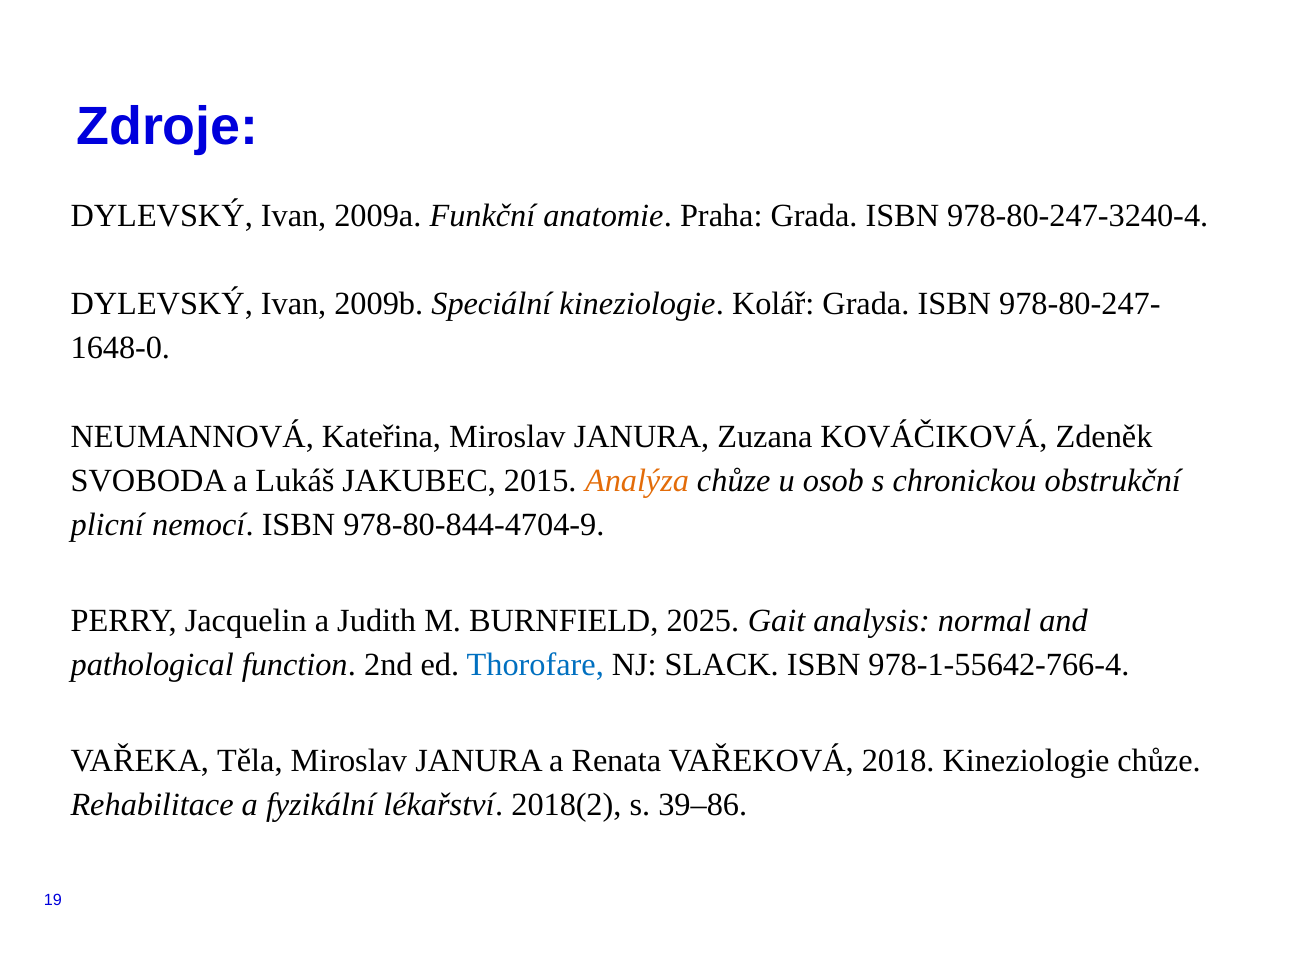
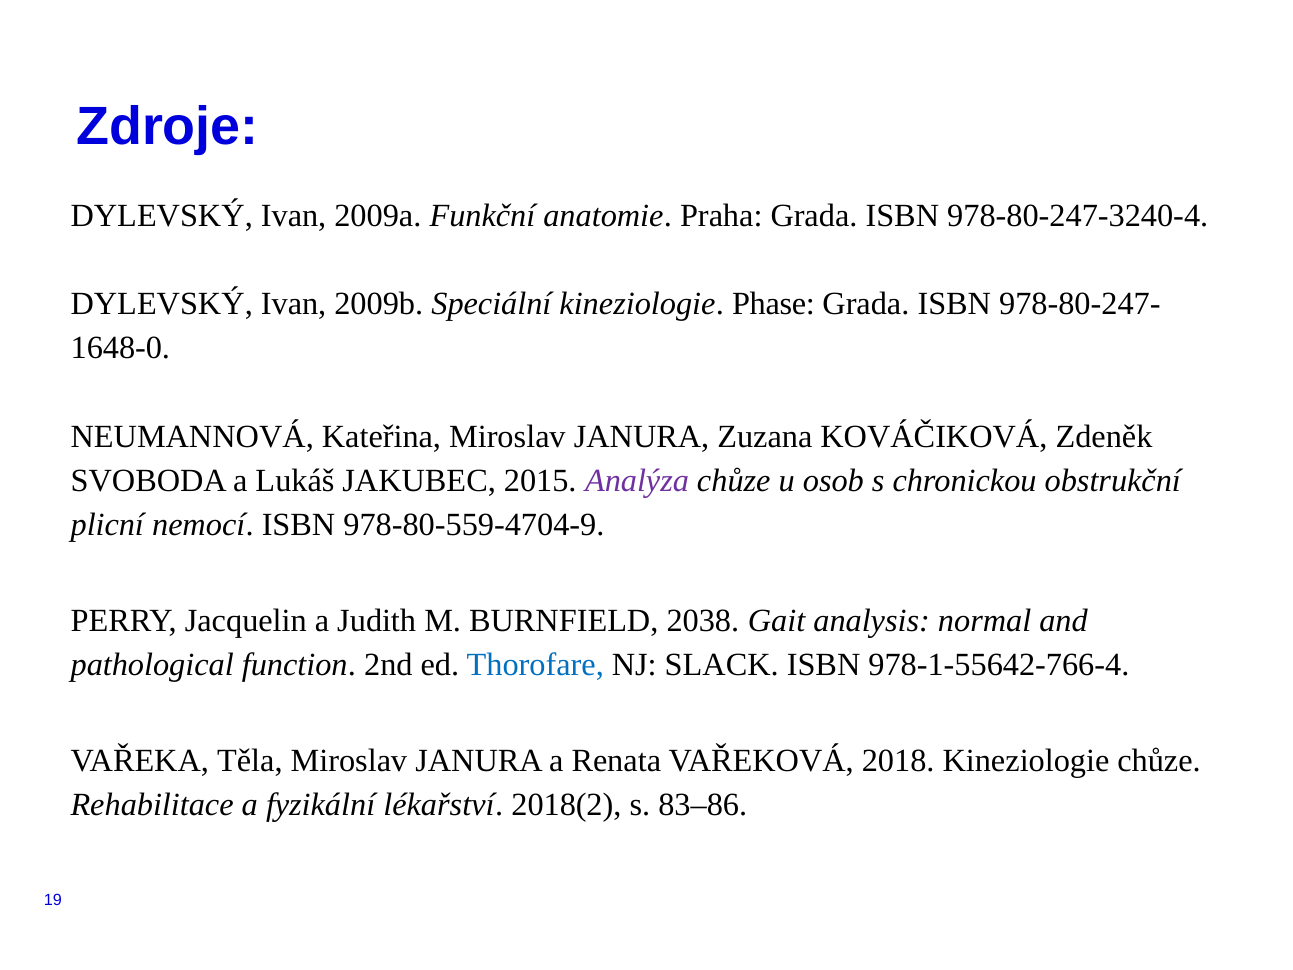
Kolář: Kolář -> Phase
Analýza colour: orange -> purple
978-80-844-4704-9: 978-80-844-4704-9 -> 978-80-559-4704-9
2025: 2025 -> 2038
39–86: 39–86 -> 83–86
